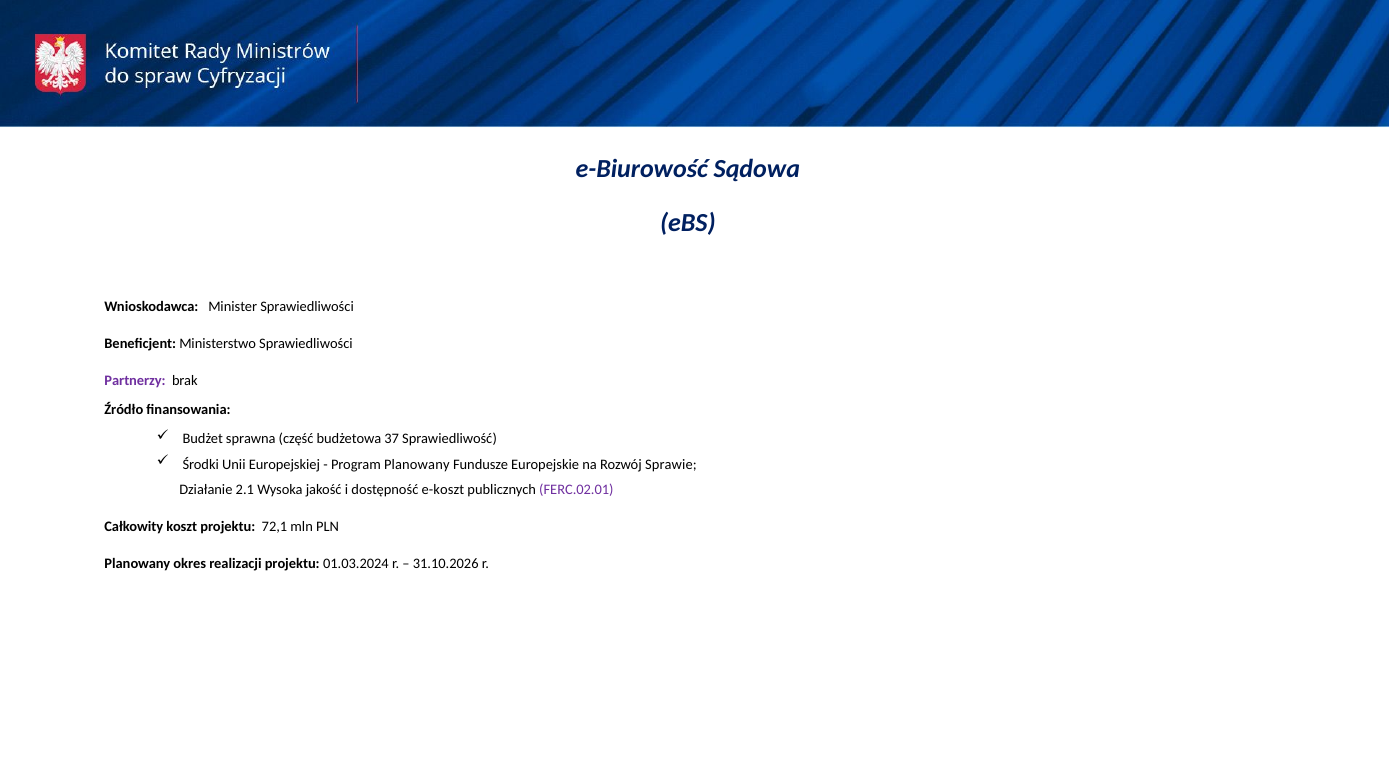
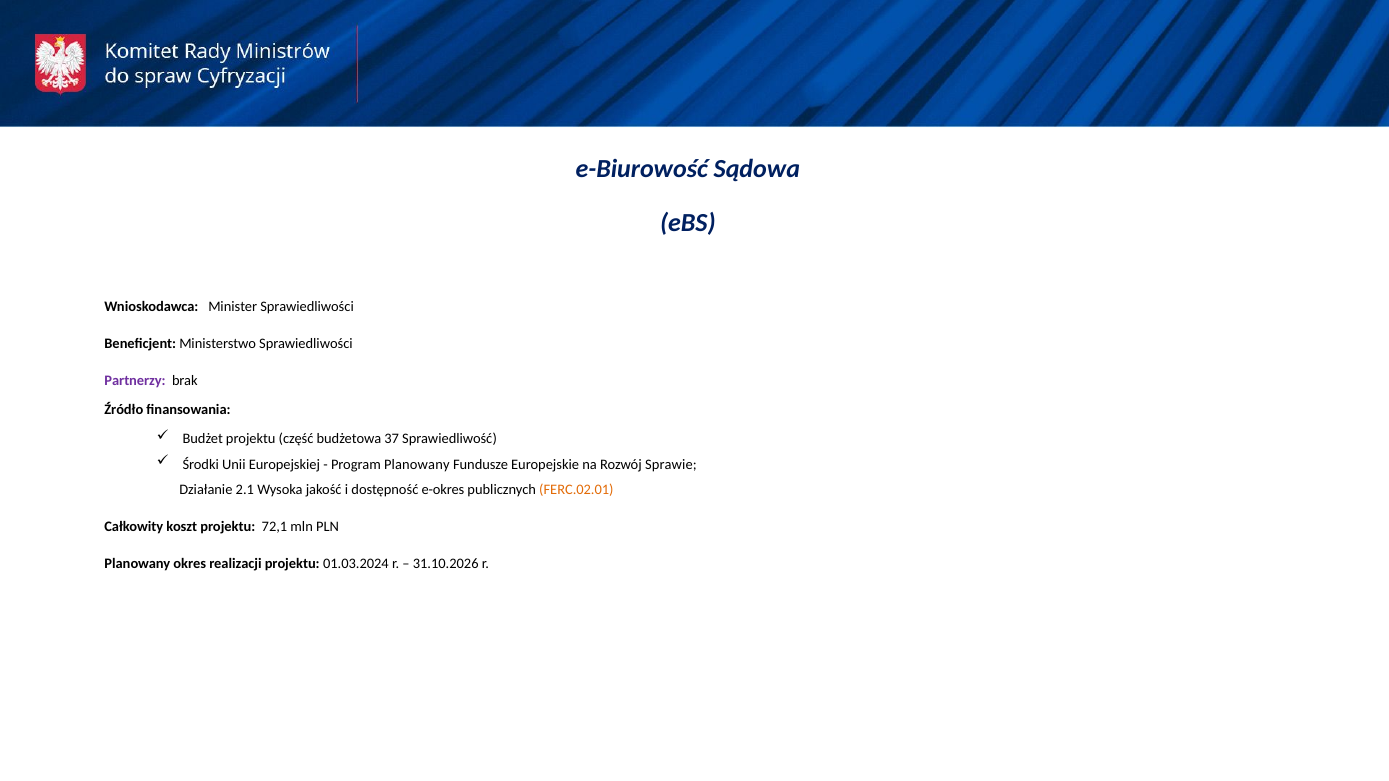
Budżet sprawna: sprawna -> projektu
e-koszt: e-koszt -> e-okres
FERC.02.01 colour: purple -> orange
